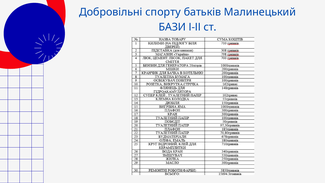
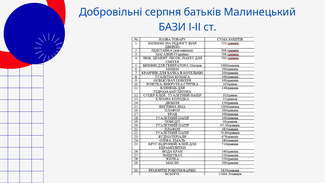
спорту: спорту -> серпня
